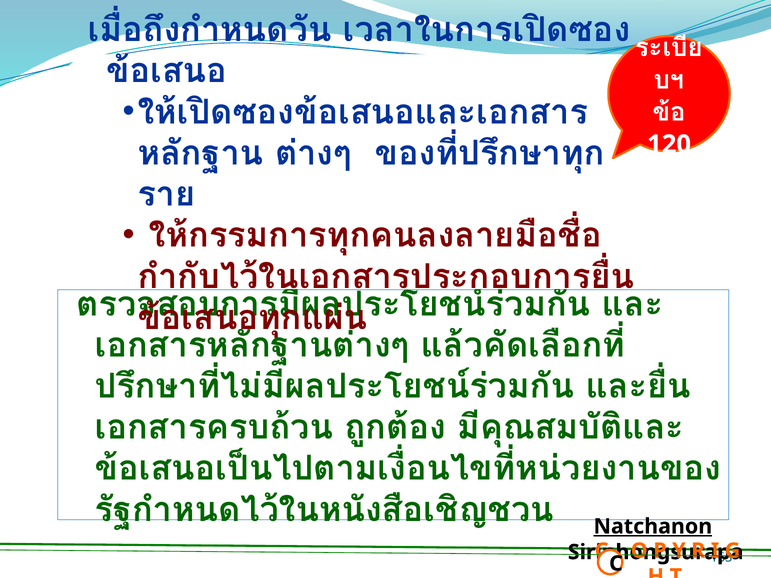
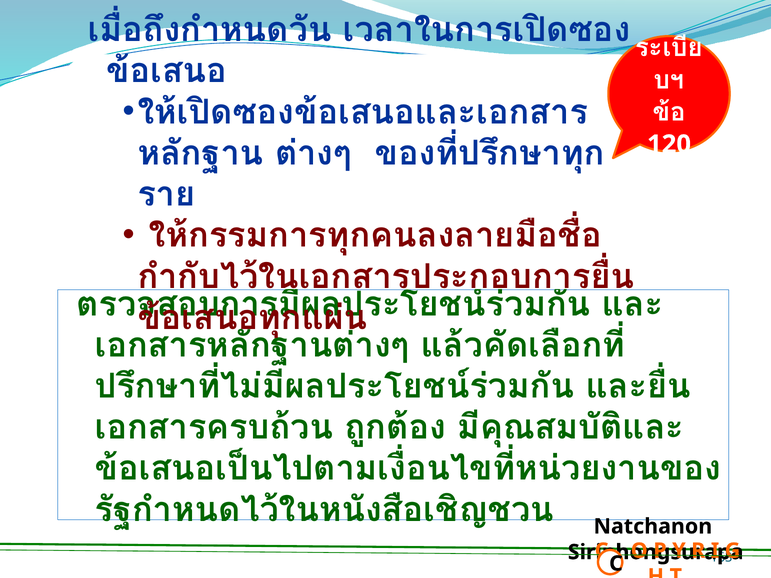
Natchanon underline: present -> none
